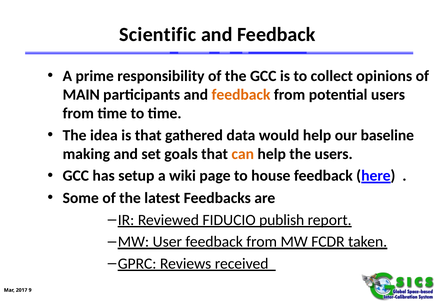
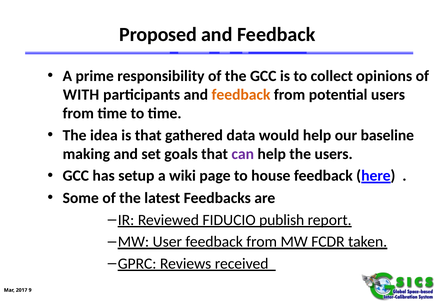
Scientific: Scientific -> Proposed
MAIN: MAIN -> WITH
can colour: orange -> purple
